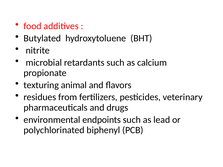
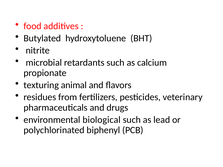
endpoints: endpoints -> biological
